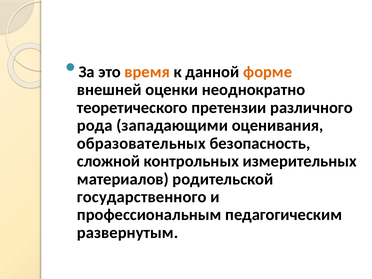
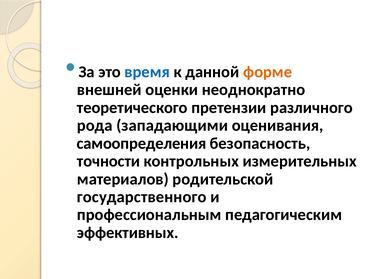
время colour: orange -> blue
образовательных: образовательных -> самоопределения
сложной: сложной -> точности
развернутым: развернутым -> эффективных
